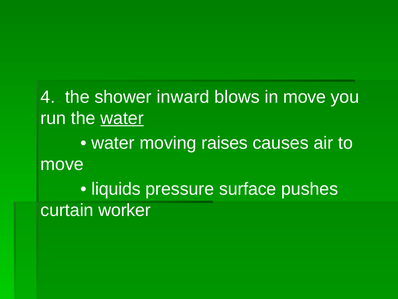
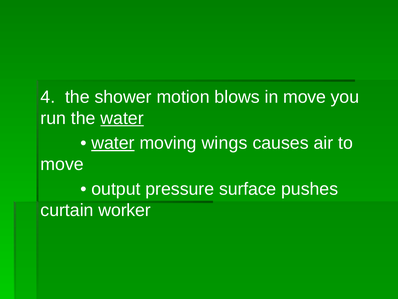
inward: inward -> motion
water at (113, 143) underline: none -> present
raises: raises -> wings
liquids: liquids -> output
